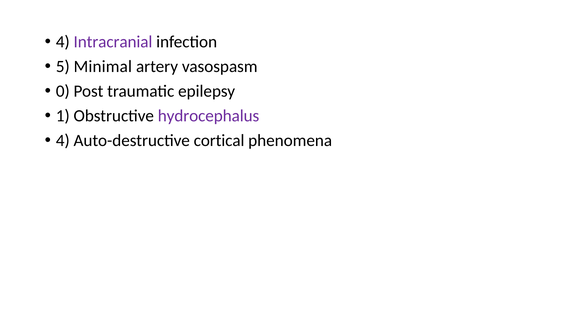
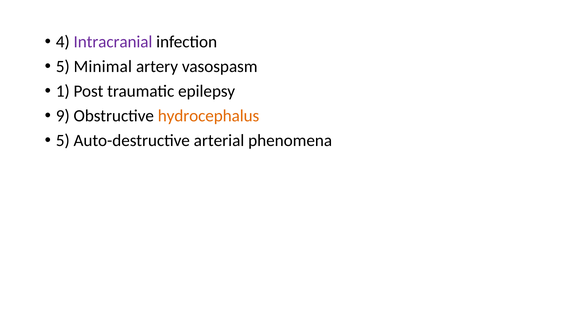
0: 0 -> 1
1: 1 -> 9
hydrocephalus colour: purple -> orange
4 at (63, 140): 4 -> 5
cortical: cortical -> arterial
